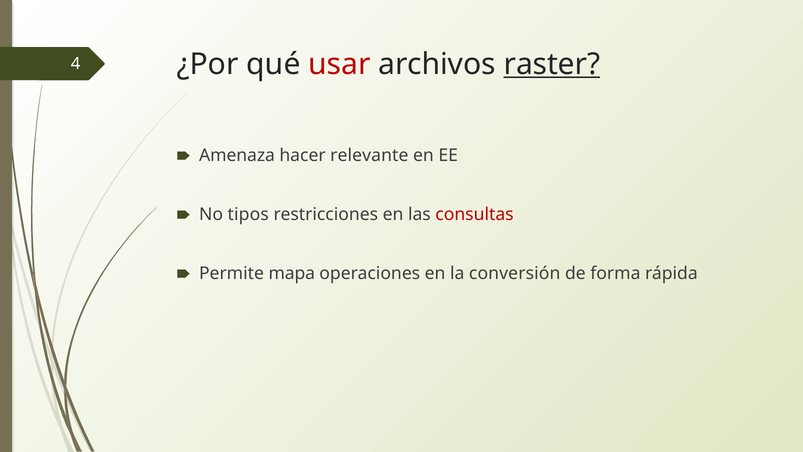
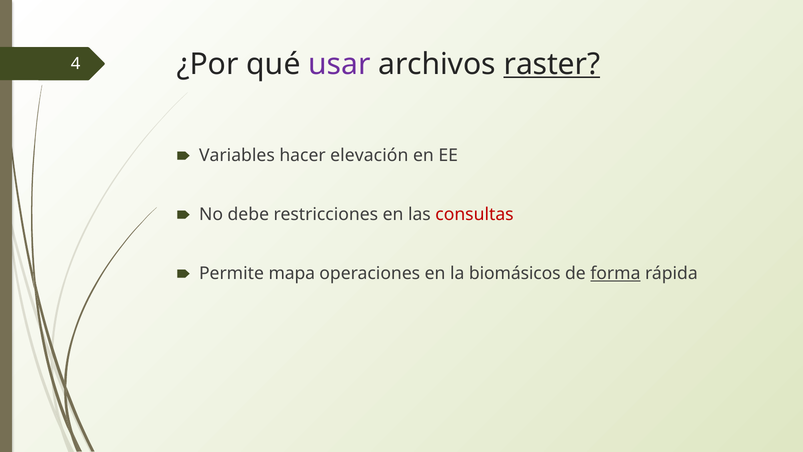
usar colour: red -> purple
Amenaza: Amenaza -> Variables
relevante: relevante -> elevación
tipos: tipos -> debe
conversión: conversión -> biomásicos
forma underline: none -> present
